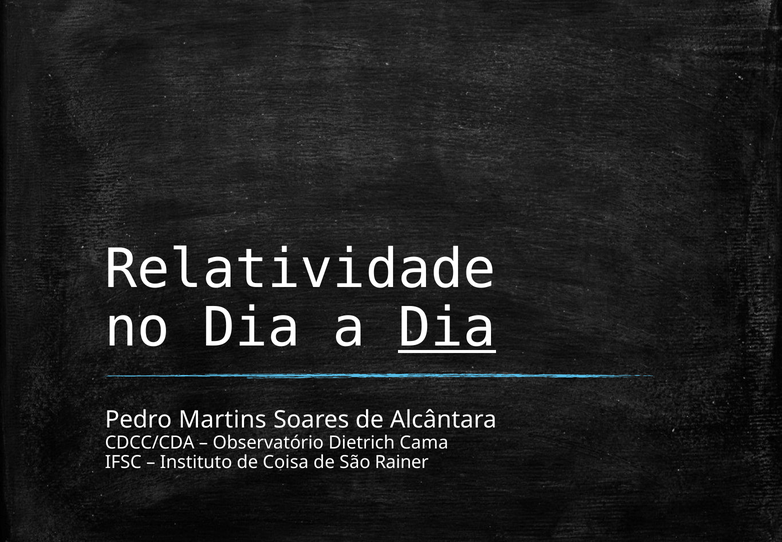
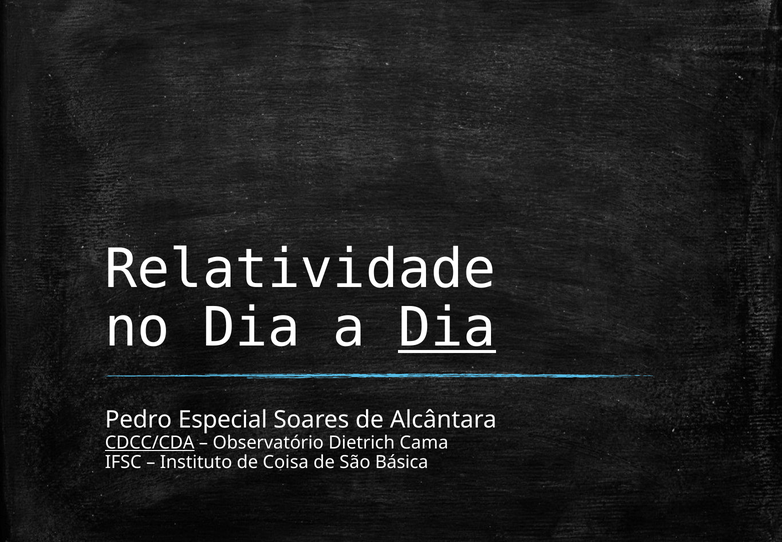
Martins: Martins -> Especial
CDCC/CDA underline: none -> present
Rainer: Rainer -> Básica
